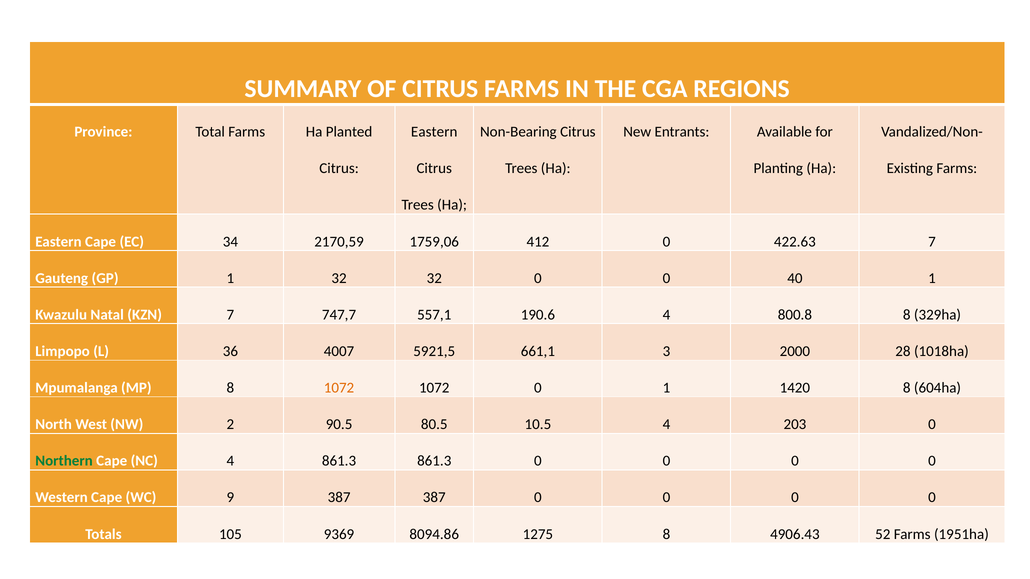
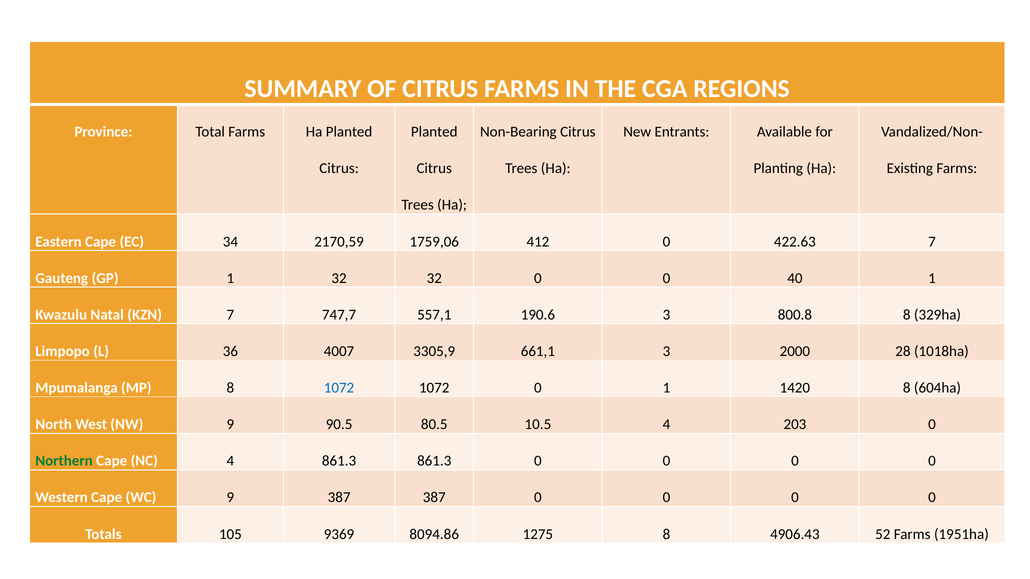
Eastern at (434, 132): Eastern -> Planted
190.6 4: 4 -> 3
5921,5: 5921,5 -> 3305,9
1072 at (339, 388) colour: orange -> blue
NW 2: 2 -> 9
